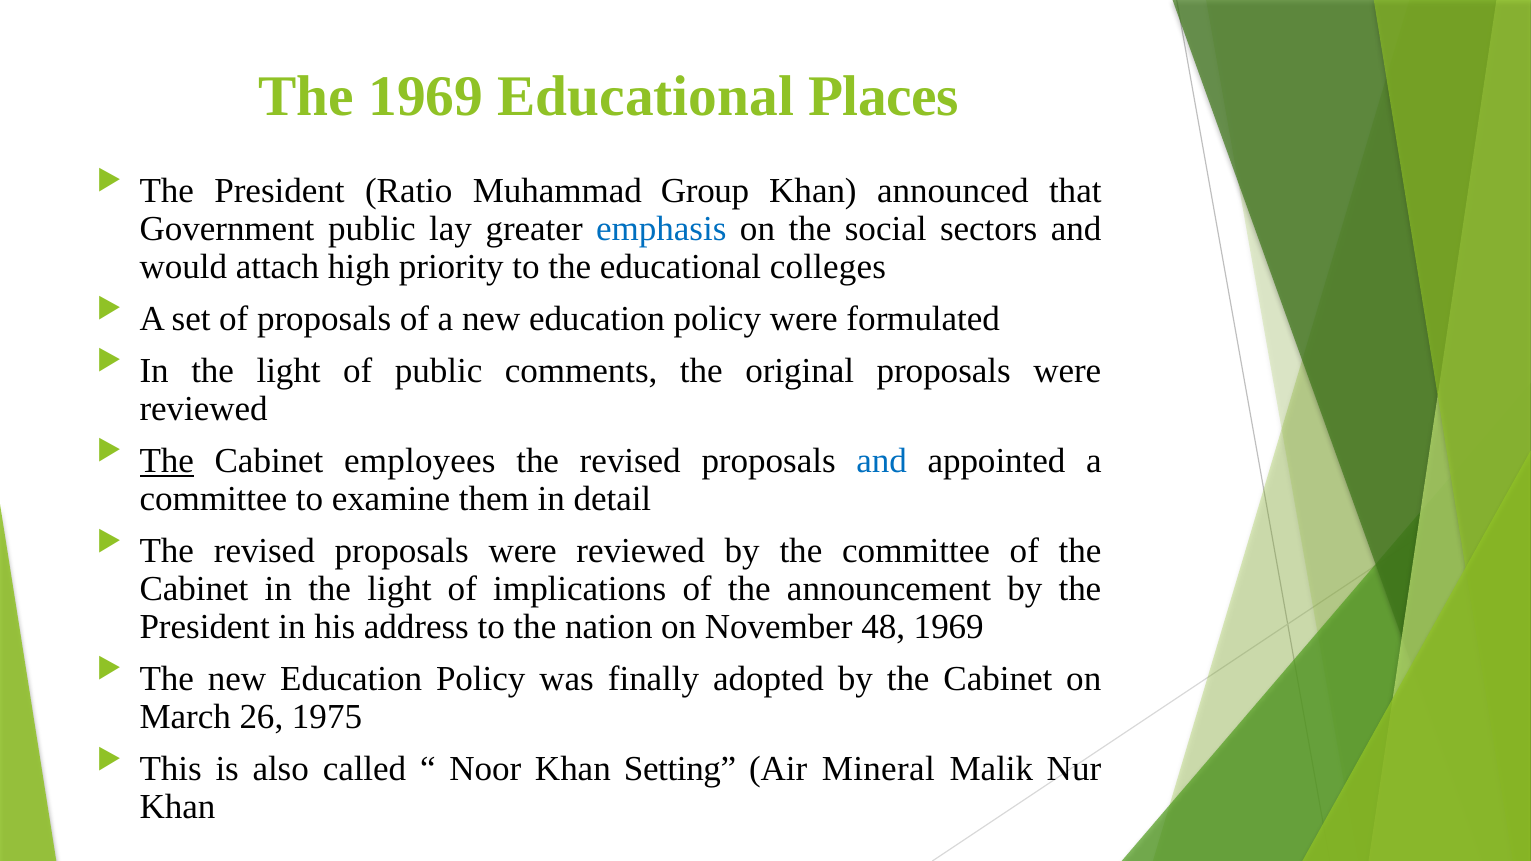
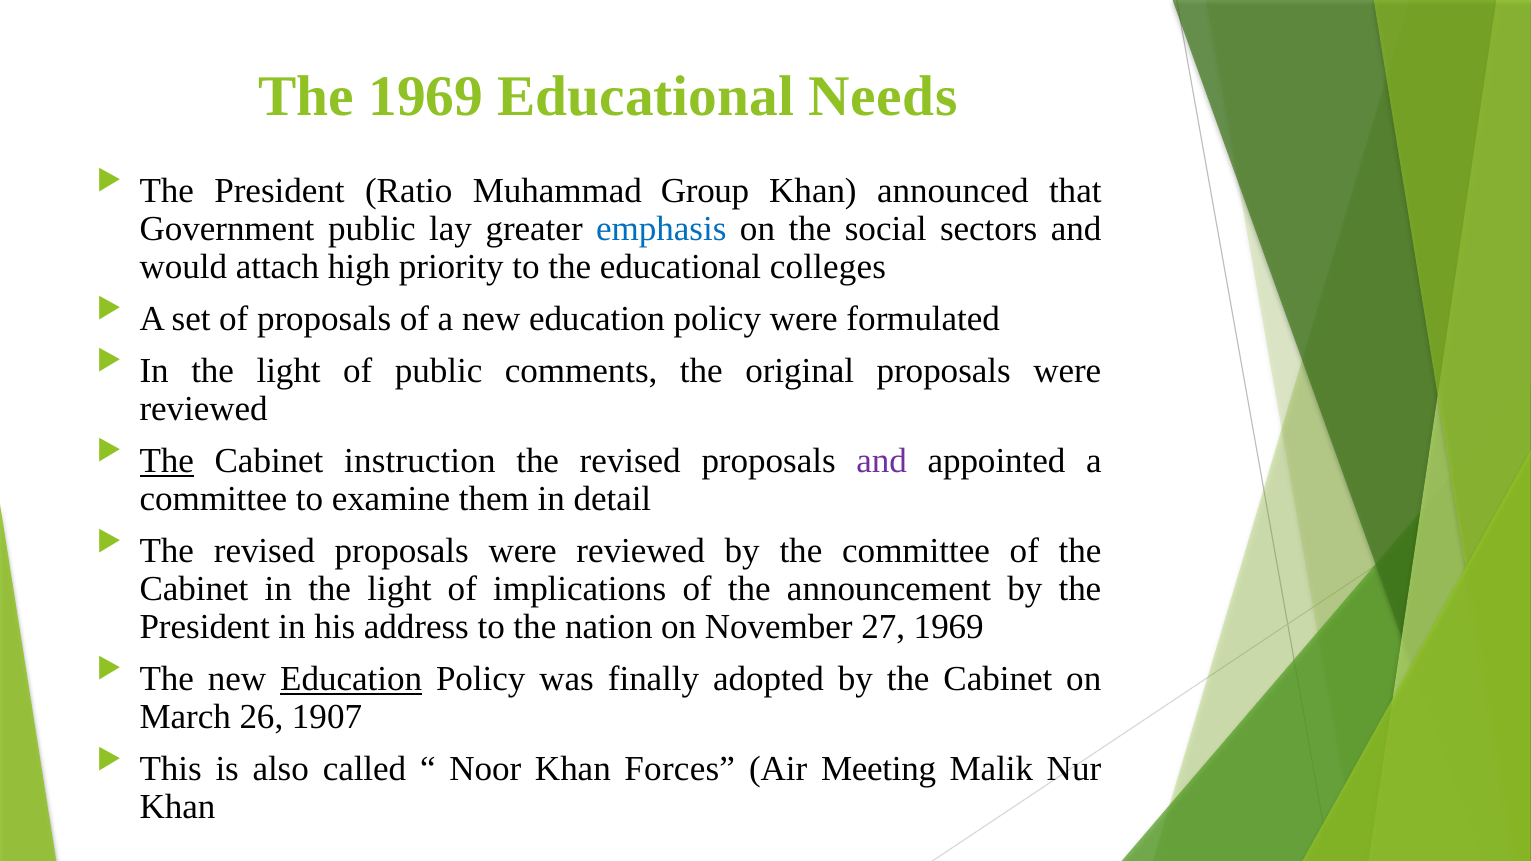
Places: Places -> Needs
employees: employees -> instruction
and at (882, 461) colour: blue -> purple
48: 48 -> 27
Education at (351, 679) underline: none -> present
1975: 1975 -> 1907
Setting: Setting -> Forces
Mineral: Mineral -> Meeting
